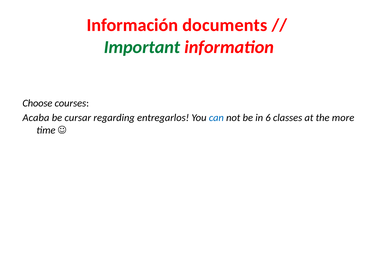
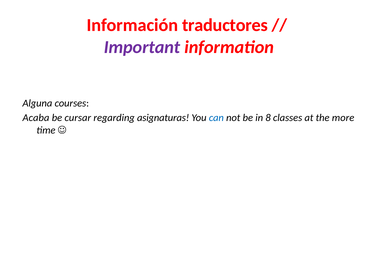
documents: documents -> traductores
Important colour: green -> purple
Choose: Choose -> Alguna
entregarlos: entregarlos -> asignaturas
6: 6 -> 8
